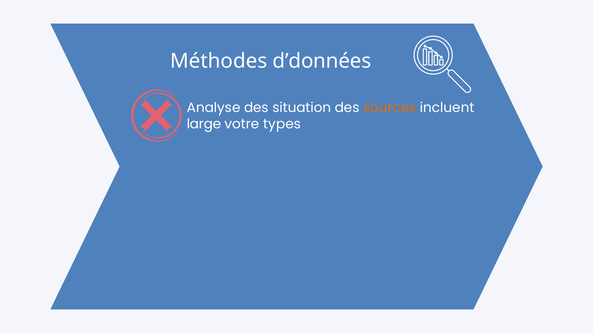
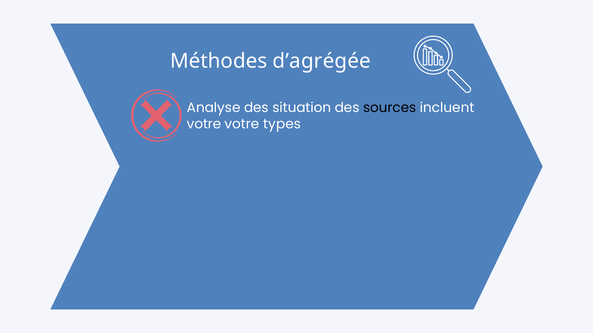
d’données: d’données -> d’agrégée
sources colour: orange -> black
large at (204, 124): large -> votre
